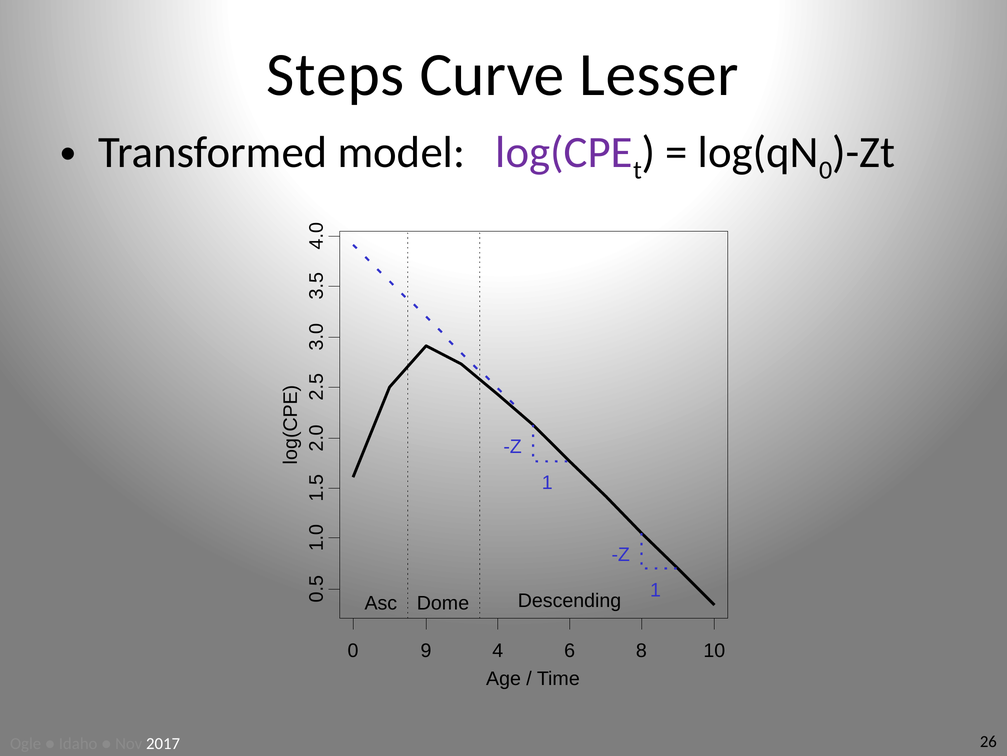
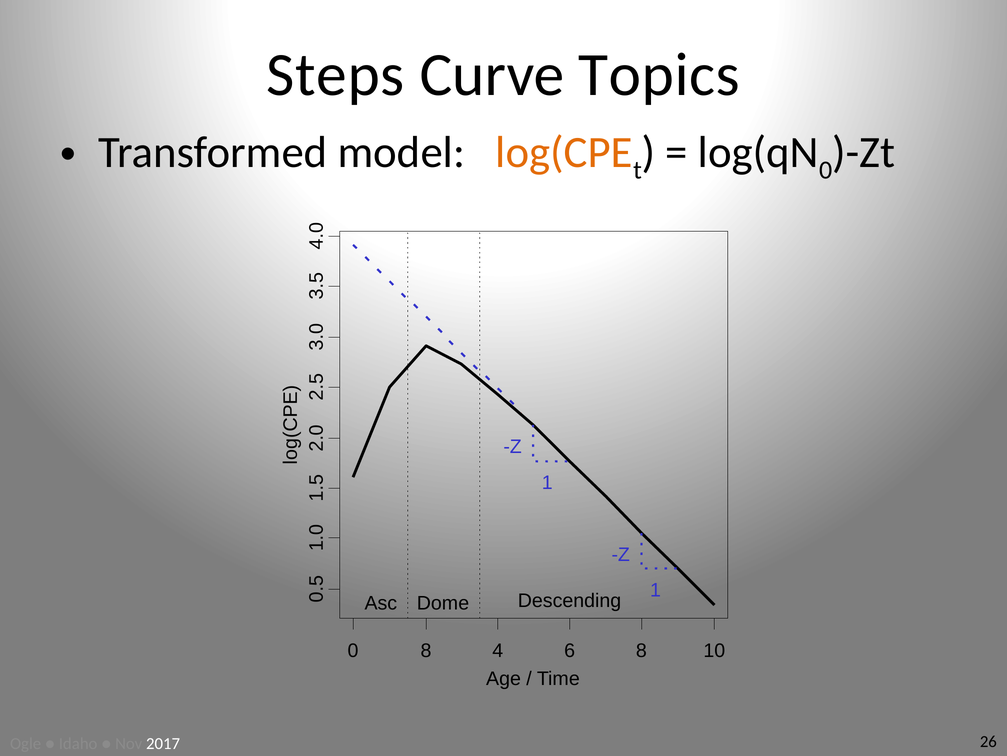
Lesser: Lesser -> Topics
log(CPE colour: purple -> orange
0 9: 9 -> 8
